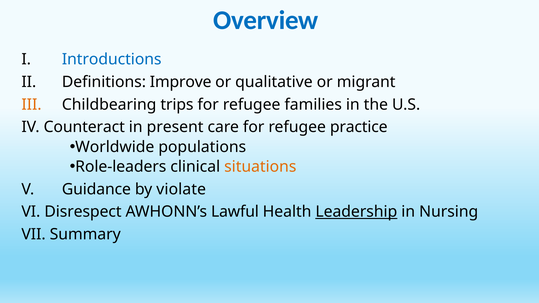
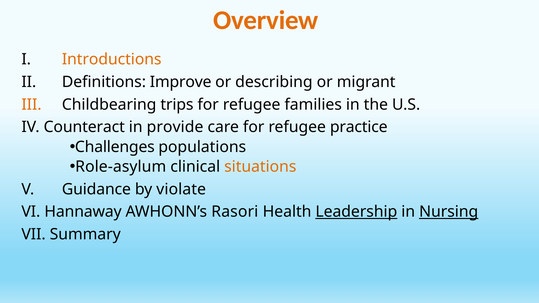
Overview colour: blue -> orange
Introductions colour: blue -> orange
qualitative: qualitative -> describing
present: present -> provide
Worldwide: Worldwide -> Challenges
Role-leaders: Role-leaders -> Role-asylum
Disrespect: Disrespect -> Hannaway
Lawful: Lawful -> Rasori
Nursing underline: none -> present
